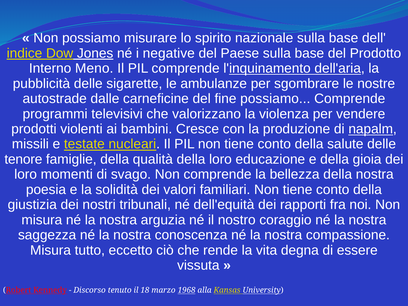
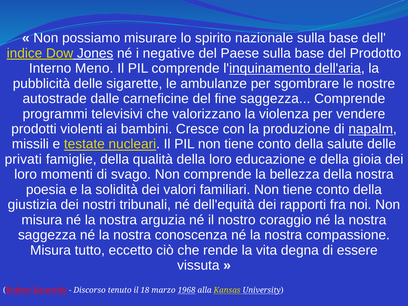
fine possiamo: possiamo -> saggezza
tenore: tenore -> privati
